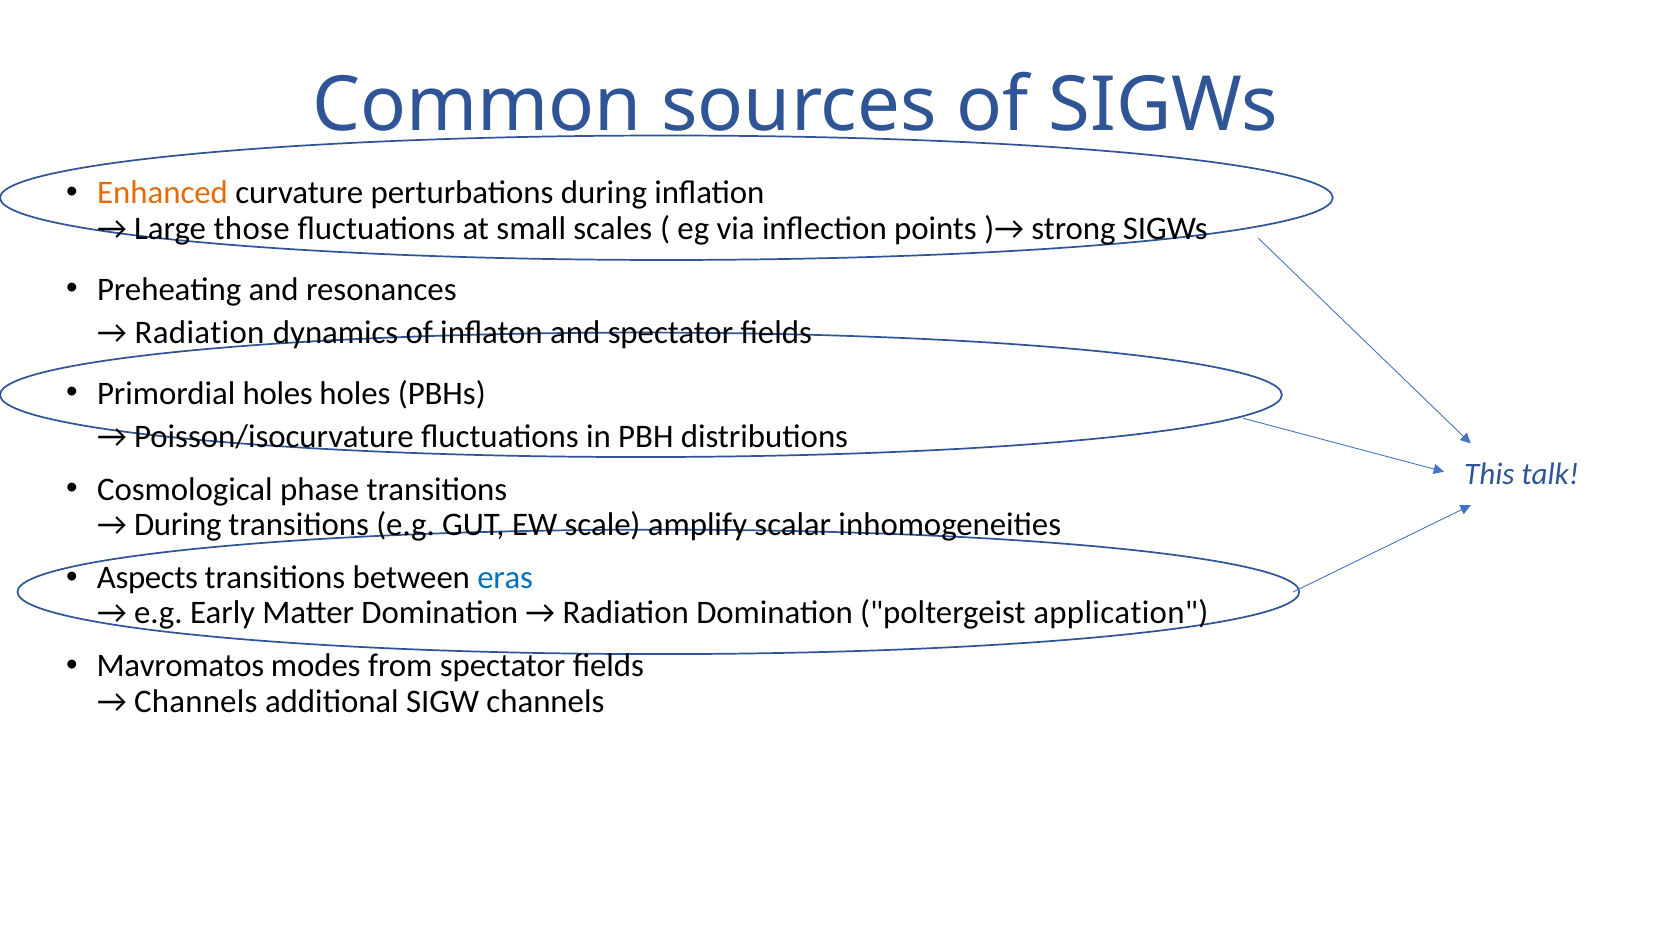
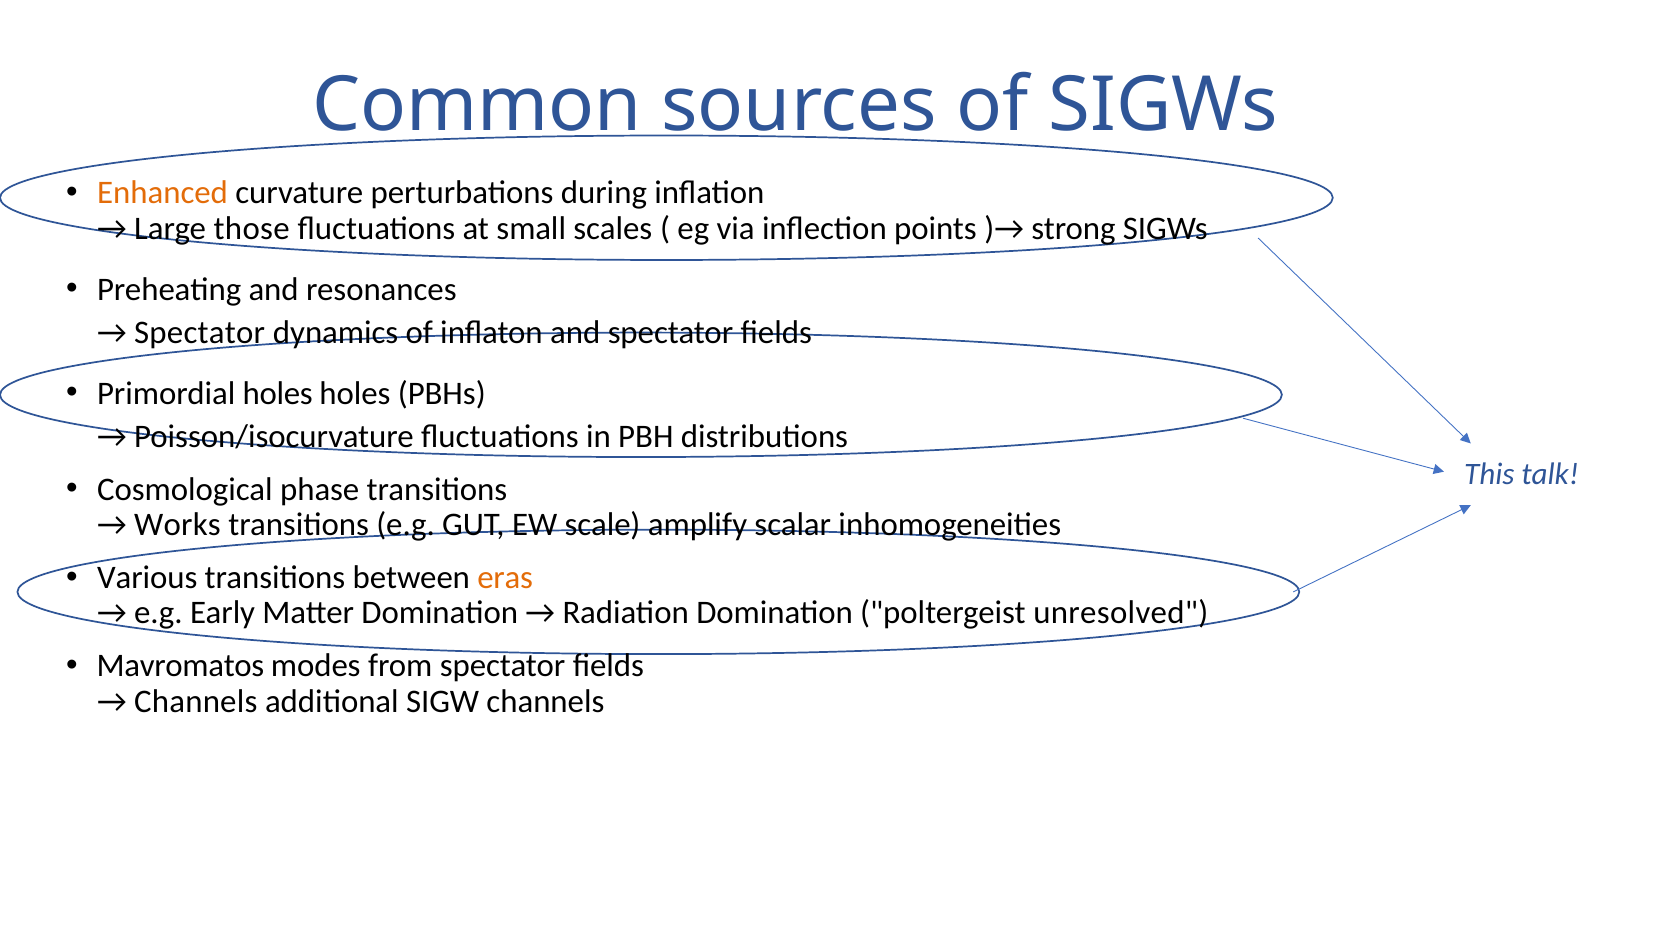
Radiation at (200, 333): Radiation -> Spectator
During at (178, 524): During -> Works
Aspects: Aspects -> Various
eras colour: blue -> orange
application: application -> unresolved
